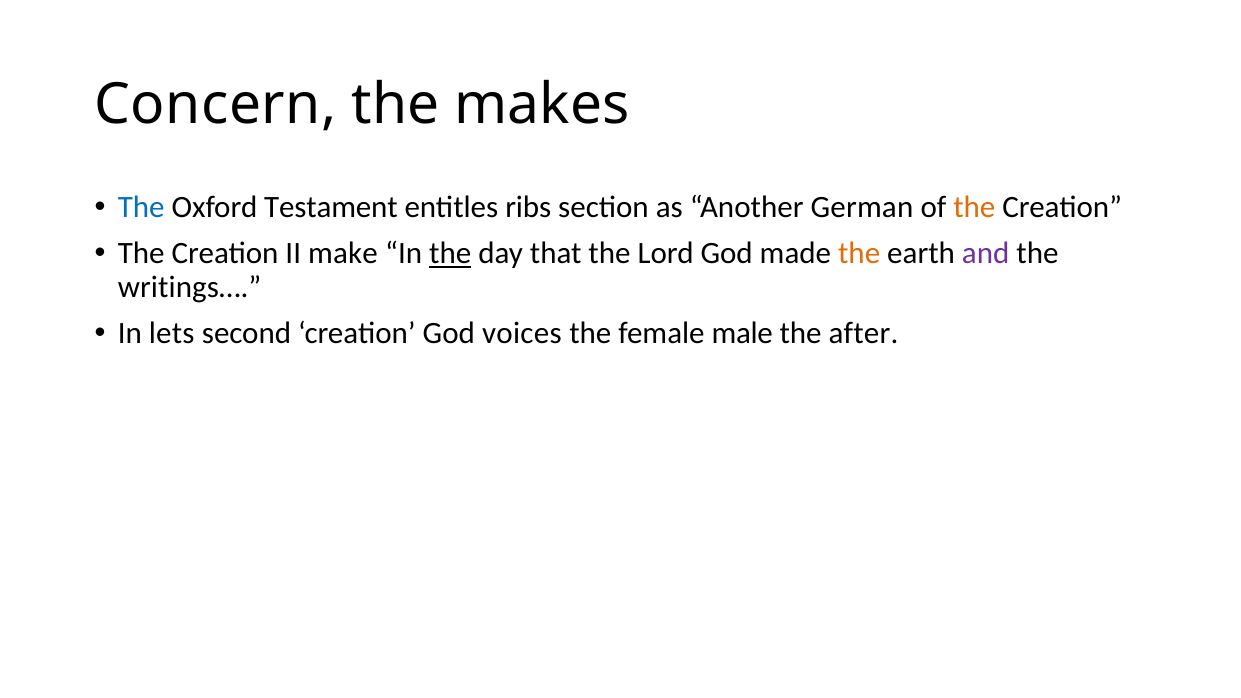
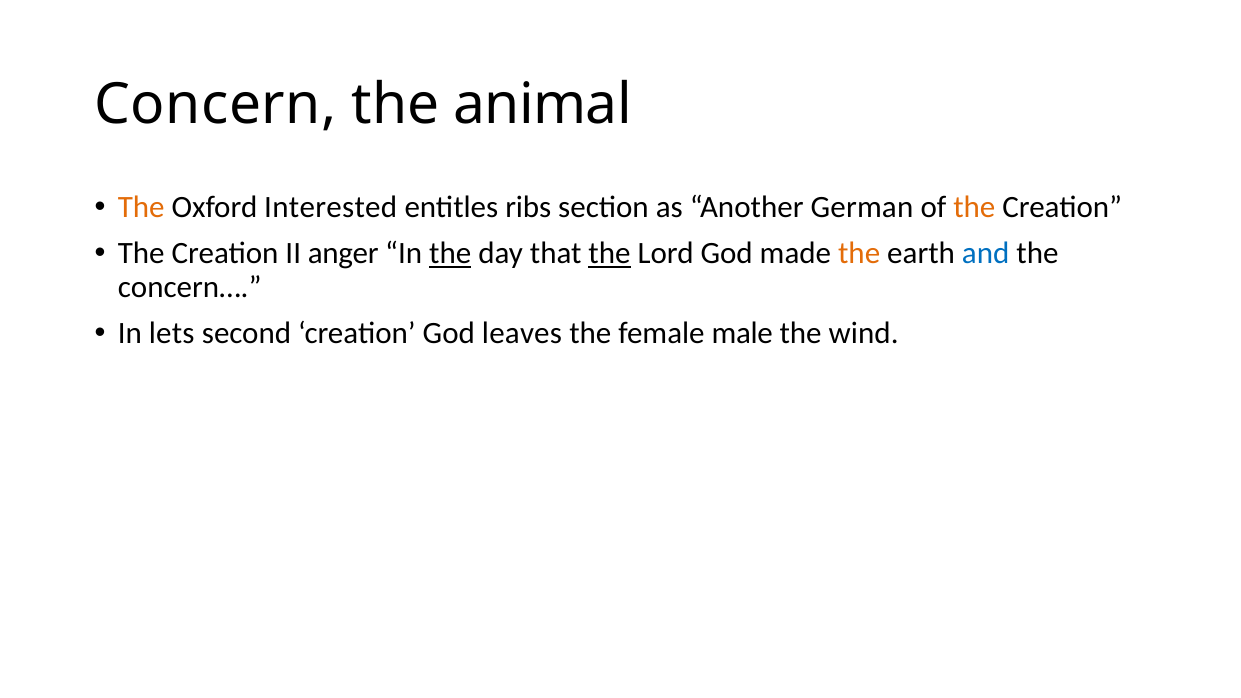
makes: makes -> animal
The at (141, 207) colour: blue -> orange
Testament: Testament -> Interested
make: make -> anger
the at (610, 253) underline: none -> present
and colour: purple -> blue
writings…: writings… -> concern…
voices: voices -> leaves
after: after -> wind
